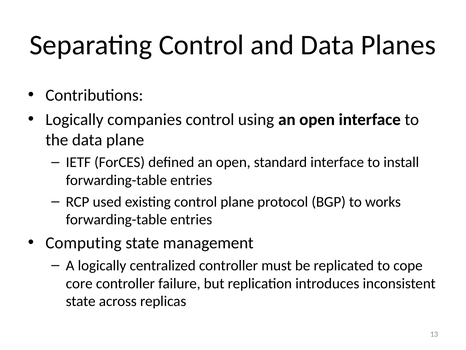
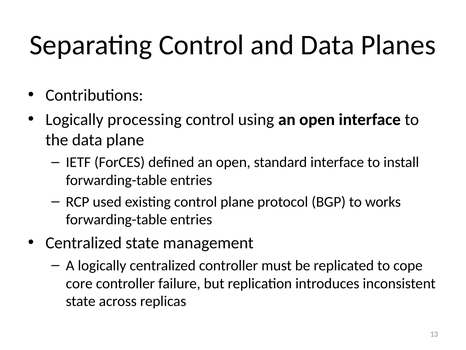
companies: companies -> processing
Computing at (84, 243): Computing -> Centralized
